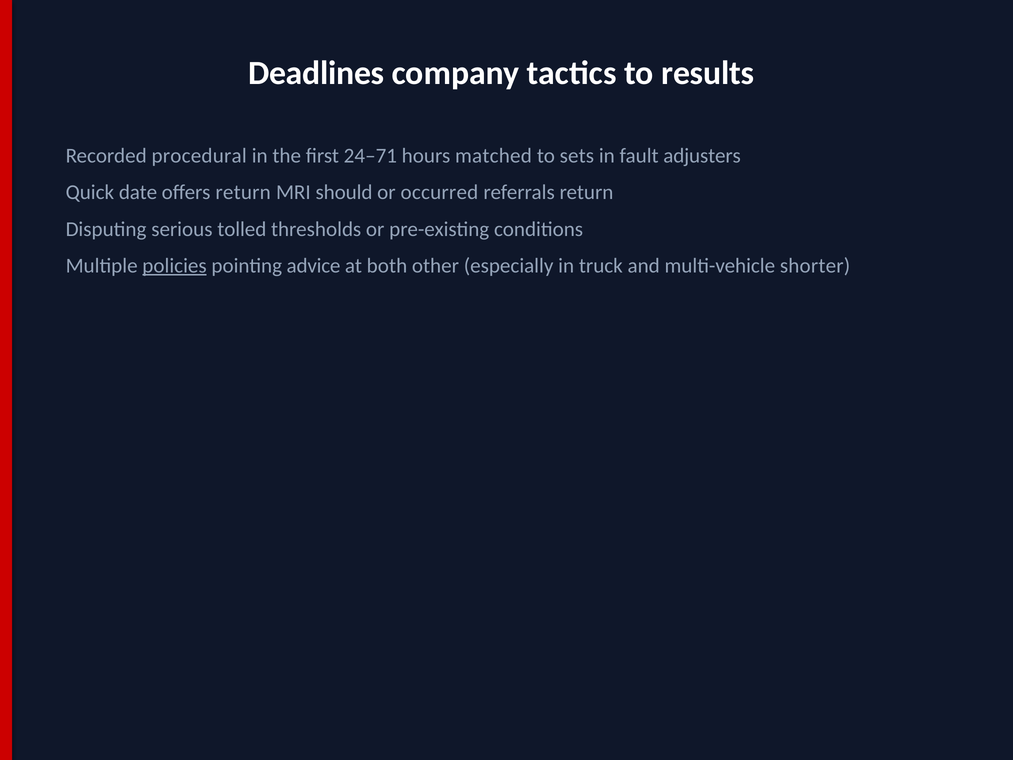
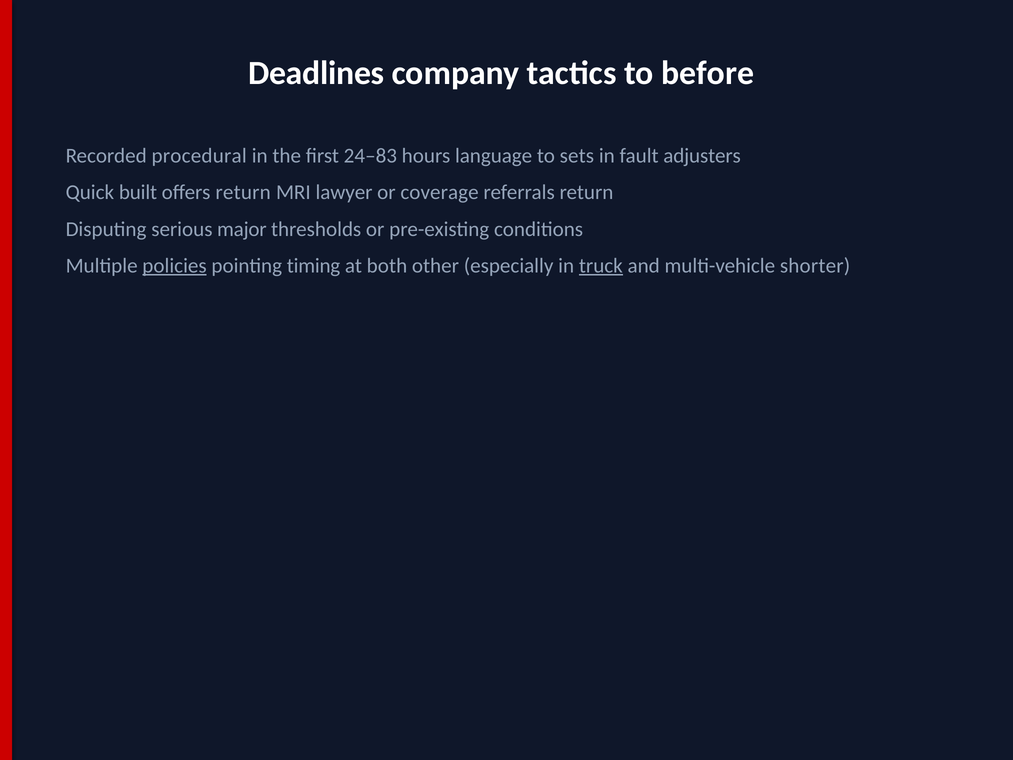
results: results -> before
24–71: 24–71 -> 24–83
matched: matched -> language
date: date -> built
should: should -> lawyer
occurred: occurred -> coverage
tolled: tolled -> major
advice: advice -> timing
truck underline: none -> present
